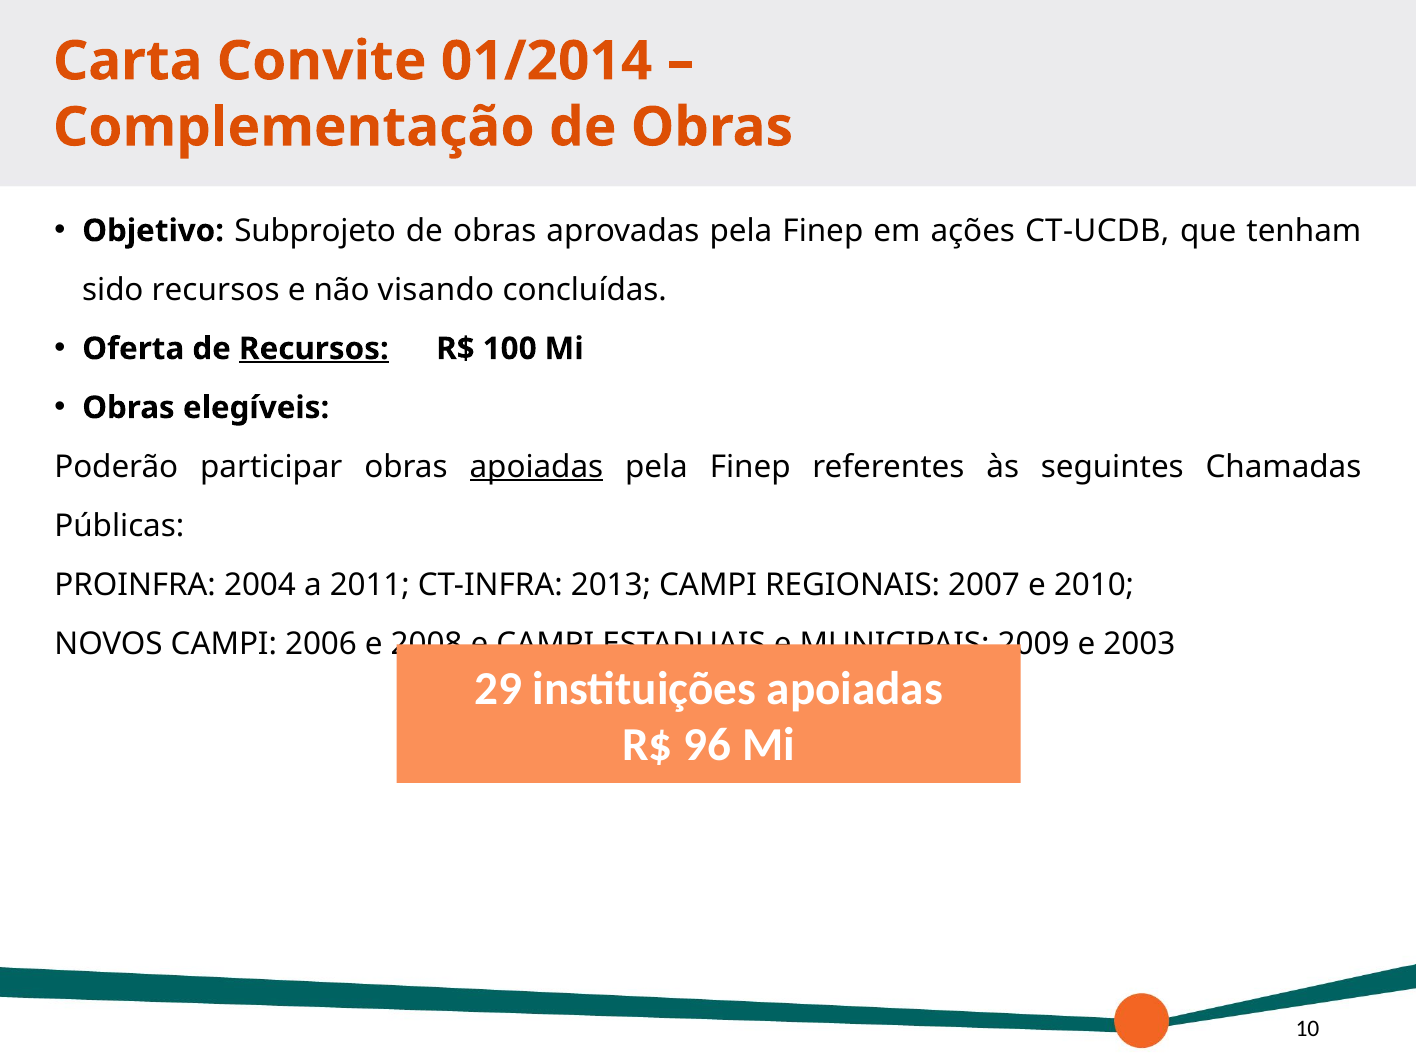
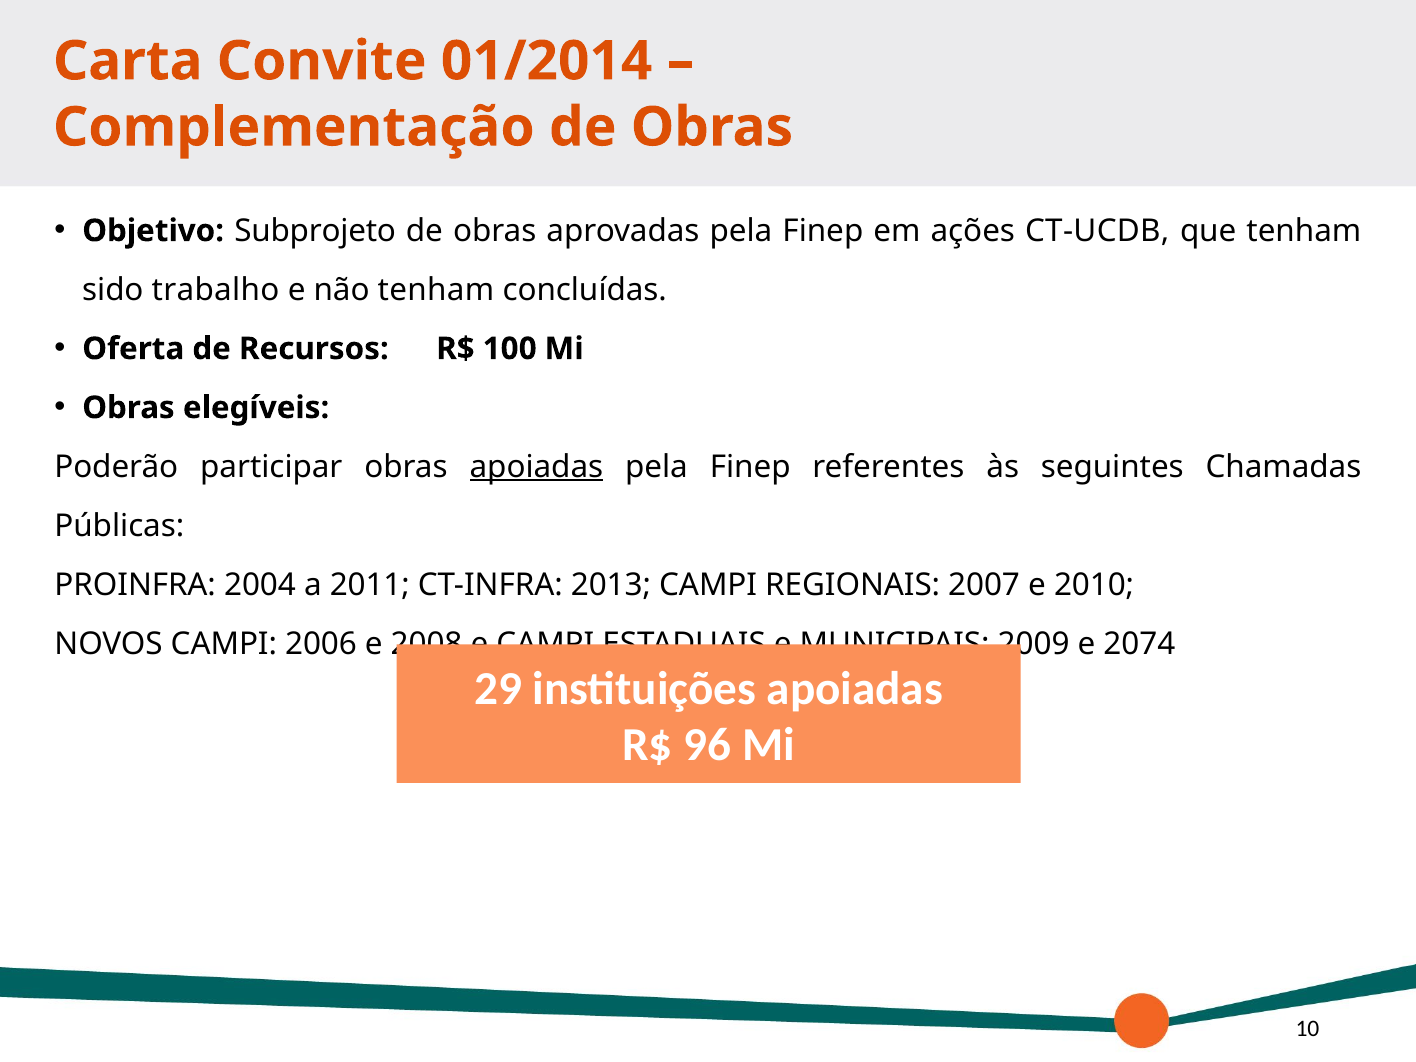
sido recursos: recursos -> trabalho
não visando: visando -> tenham
Recursos at (314, 349) underline: present -> none
2003: 2003 -> 2074
